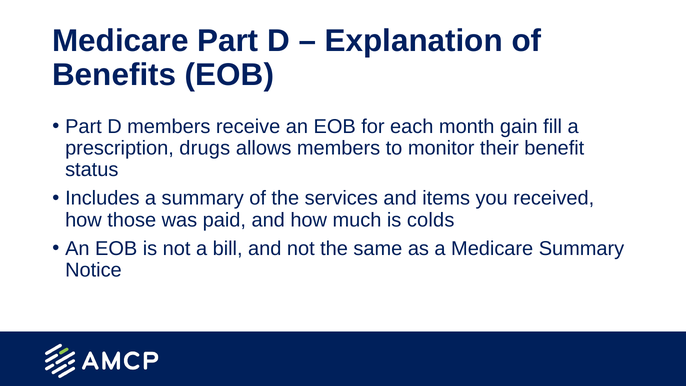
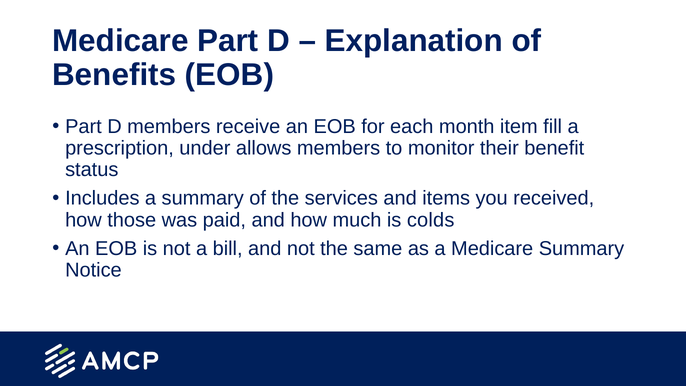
gain: gain -> item
drugs: drugs -> under
